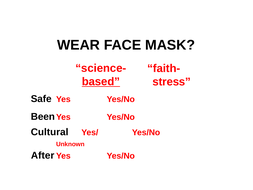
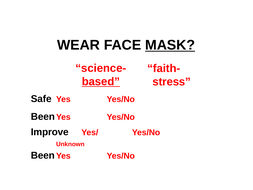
MASK underline: none -> present
Cultural: Cultural -> Improve
After at (43, 155): After -> Been
